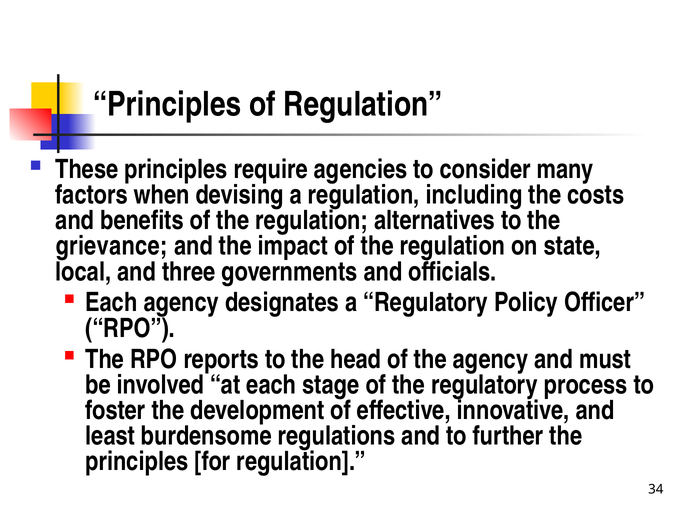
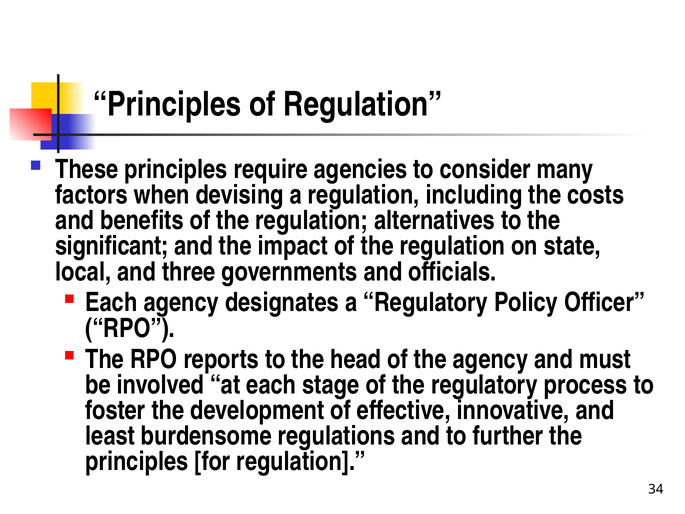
grievance: grievance -> significant
